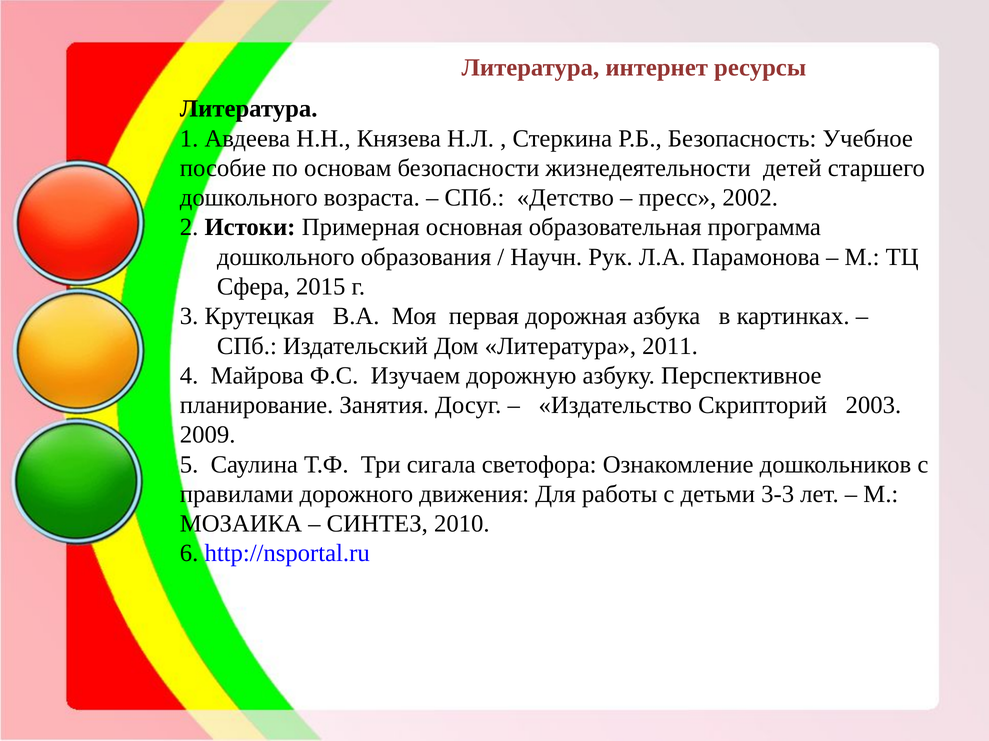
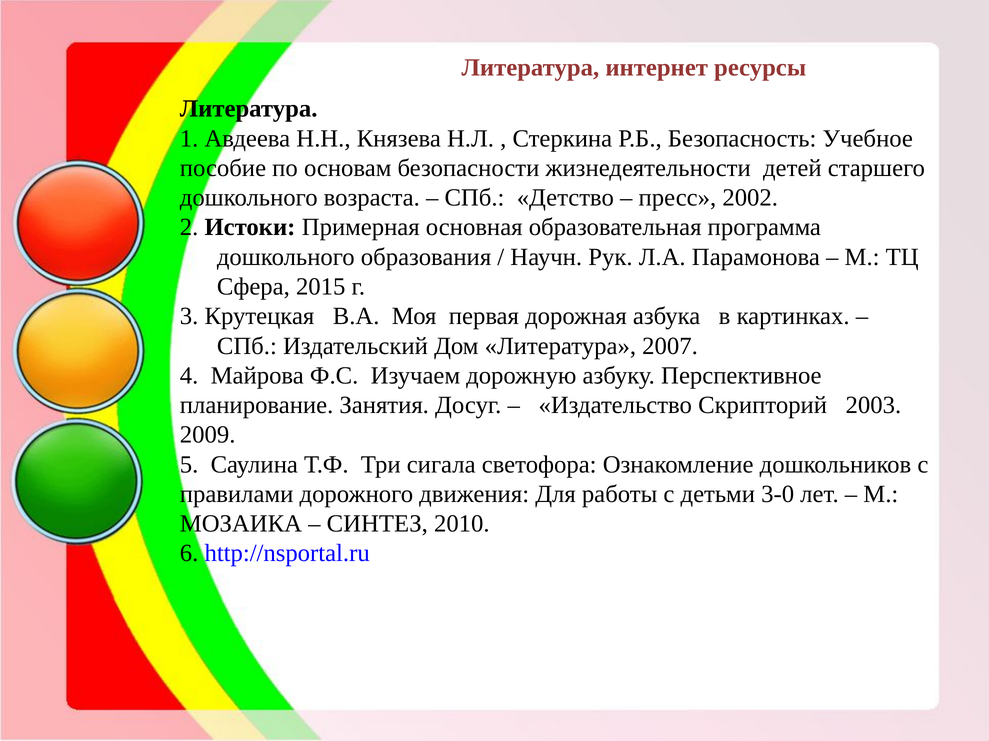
2011: 2011 -> 2007
3-3: 3-3 -> 3-0
